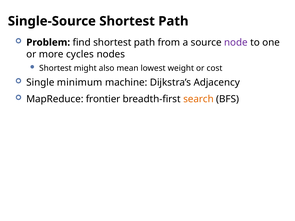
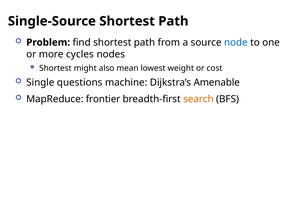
node colour: purple -> blue
minimum: minimum -> questions
Adjacency: Adjacency -> Amenable
